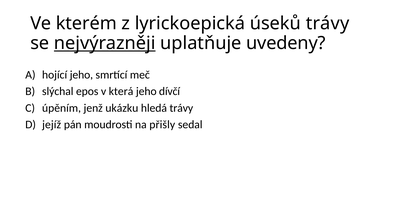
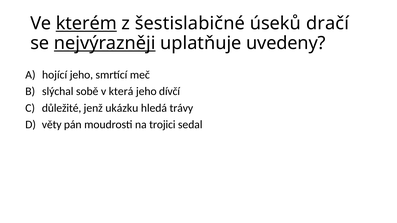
kterém underline: none -> present
lyrickoepická: lyrickoepická -> šestislabičné
úseků trávy: trávy -> dračí
epos: epos -> sobě
úpěním: úpěním -> důležité
jejíž: jejíž -> věty
přišly: přišly -> trojici
